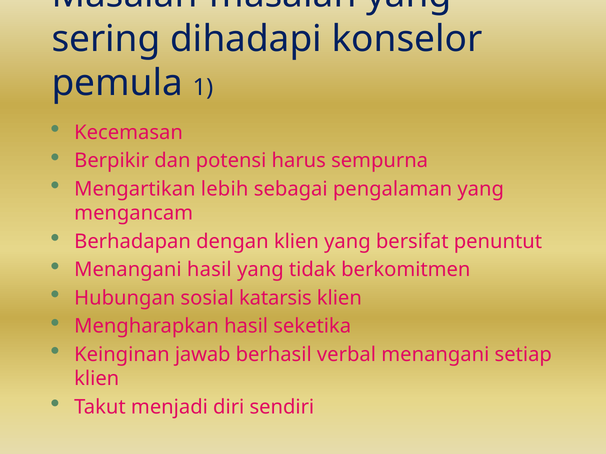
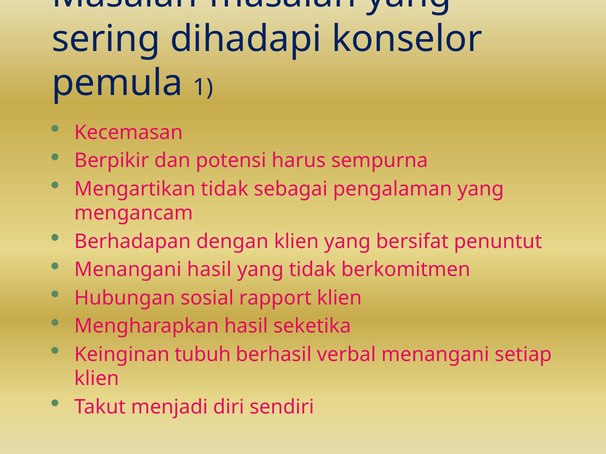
Mengartikan lebih: lebih -> tidak
katarsis: katarsis -> rapport
jawab: jawab -> tubuh
